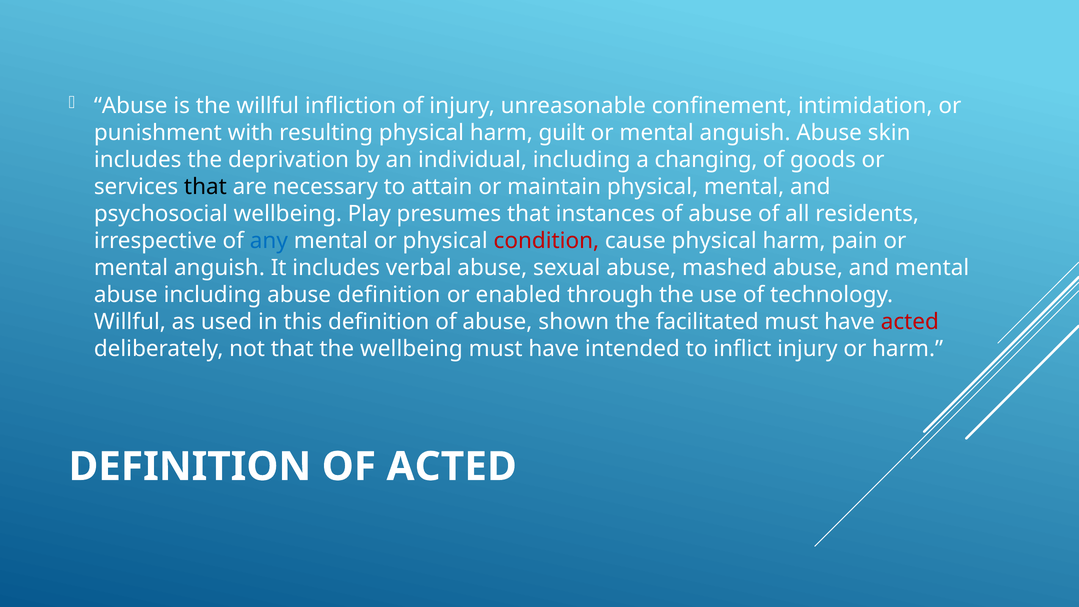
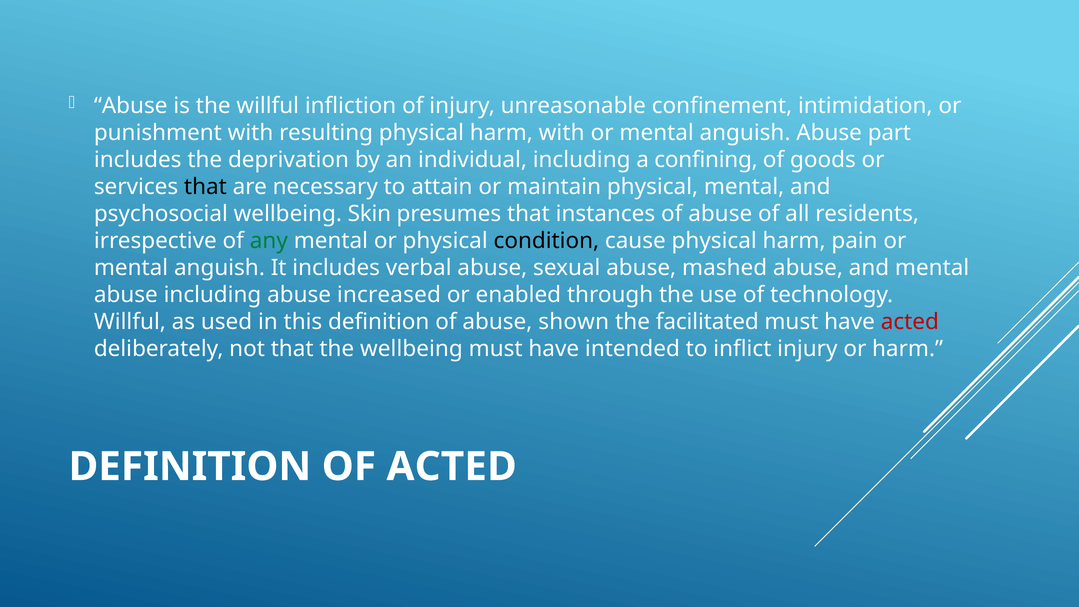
harm guilt: guilt -> with
skin: skin -> part
changing: changing -> confining
Play: Play -> Skin
any colour: blue -> green
condition colour: red -> black
abuse definition: definition -> increased
